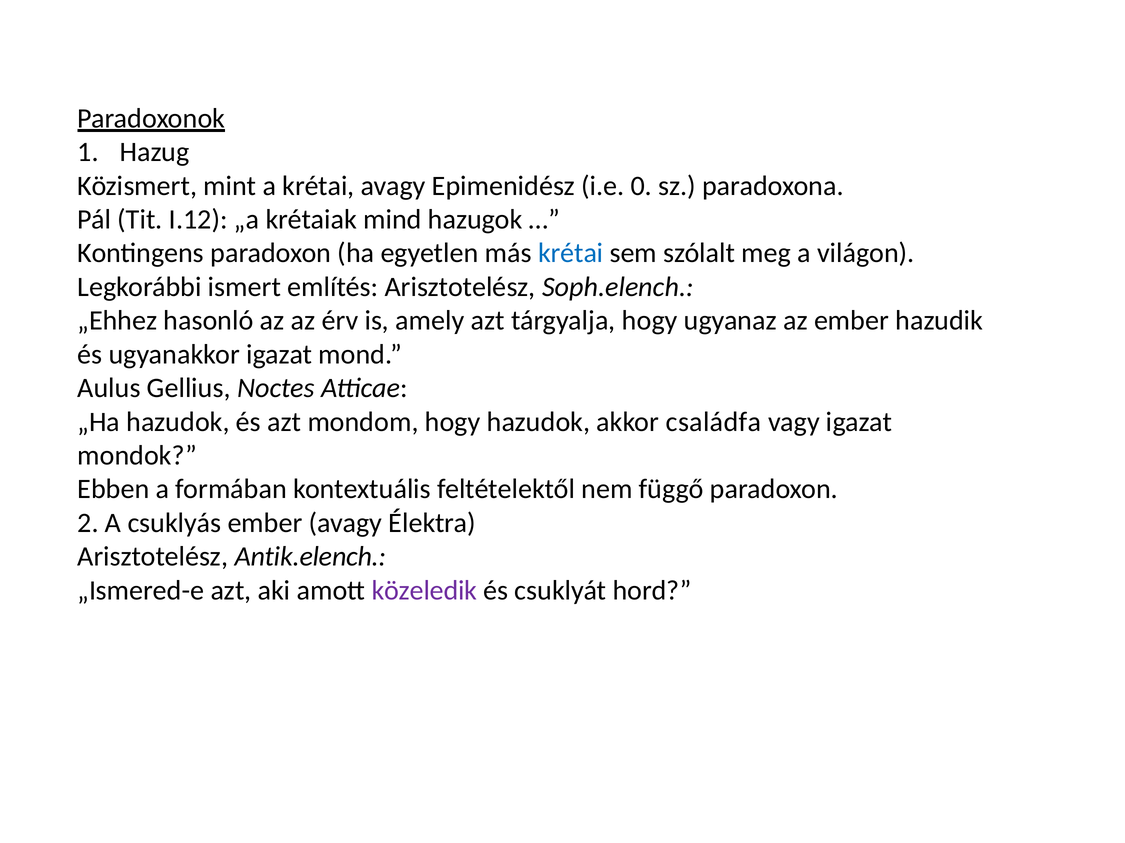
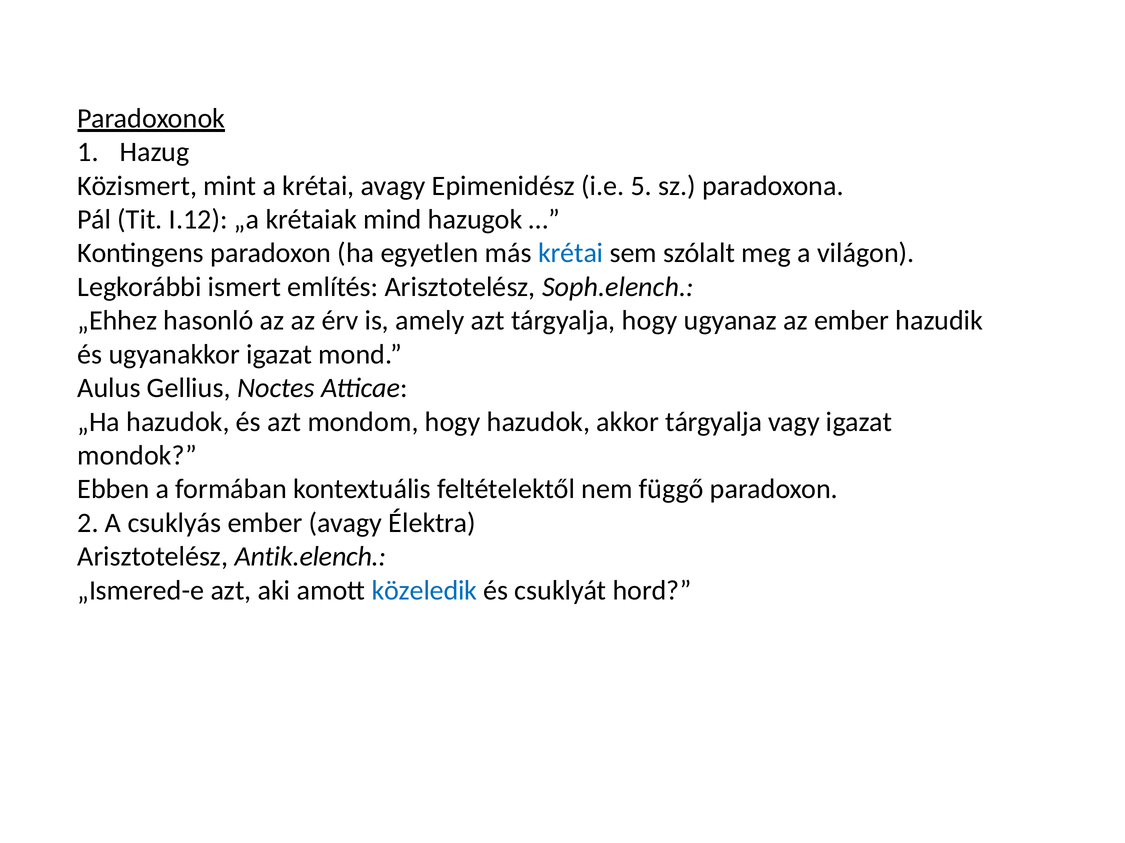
0: 0 -> 5
akkor családfa: családfa -> tárgyalja
közeledik colour: purple -> blue
